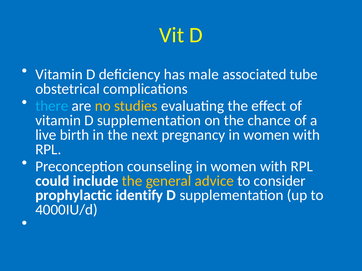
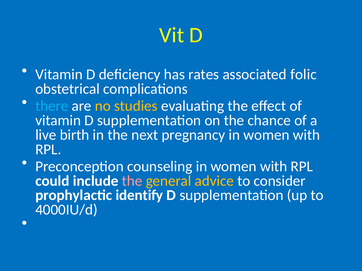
male: male -> rates
tube: tube -> folic
the at (132, 181) colour: yellow -> pink
